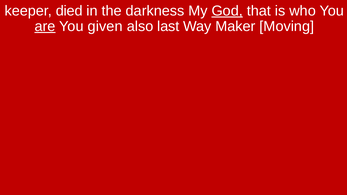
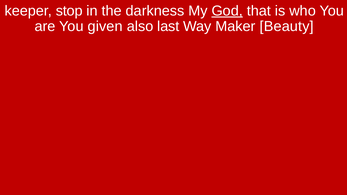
died: died -> stop
are underline: present -> none
Moving: Moving -> Beauty
